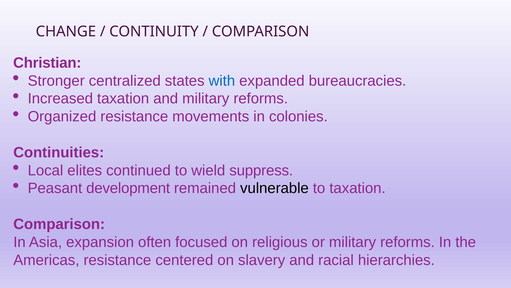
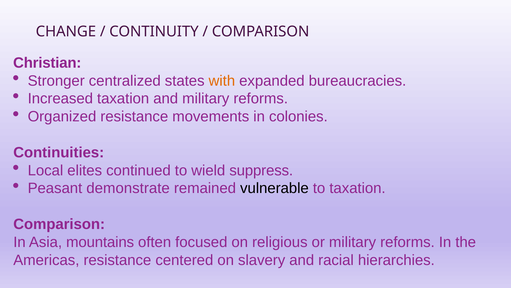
with colour: blue -> orange
development: development -> demonstrate
expansion: expansion -> mountains
